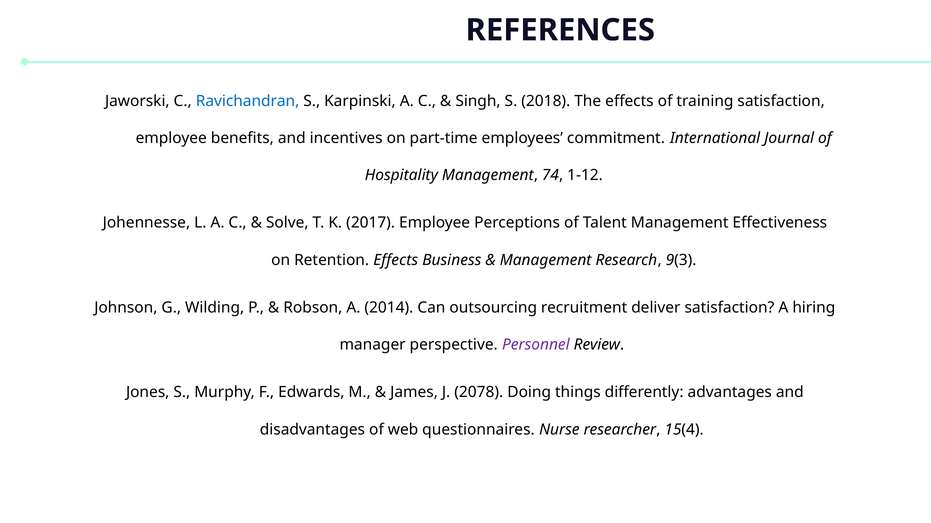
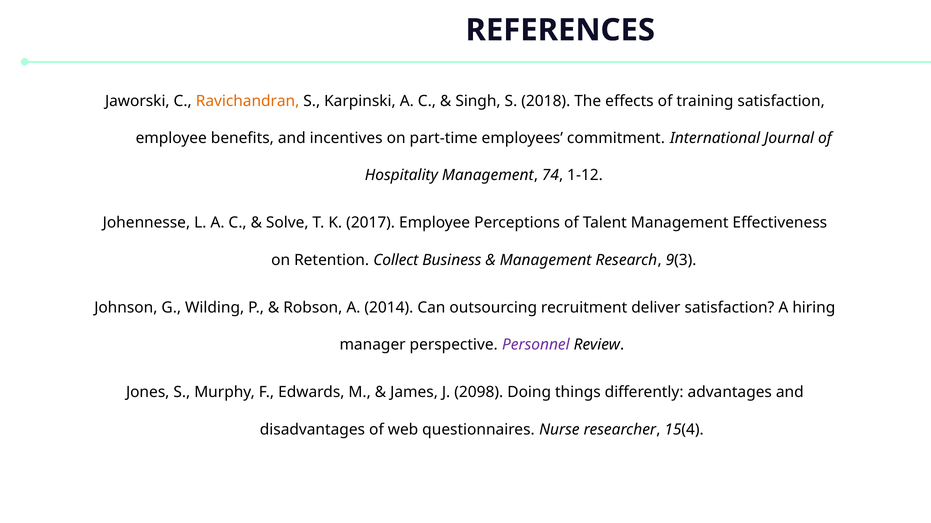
Ravichandran colour: blue -> orange
Retention Effects: Effects -> Collect
2078: 2078 -> 2098
